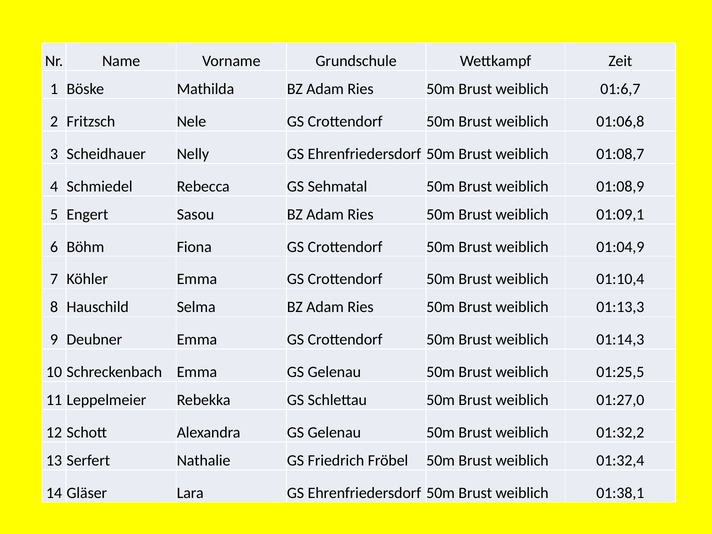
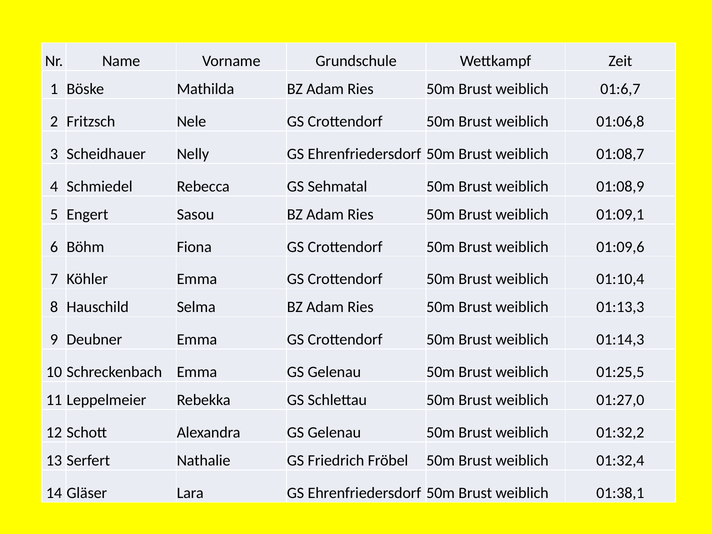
01:04,9: 01:04,9 -> 01:09,6
